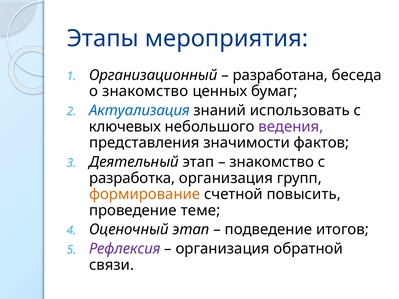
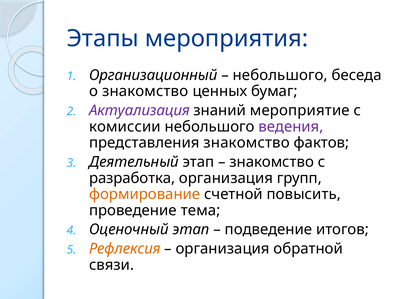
разработана at (280, 75): разработана -> небольшого
Актуализация colour: blue -> purple
использовать: использовать -> мероприятие
ключевых: ключевых -> комиссии
представления значимости: значимости -> знакомство
теме: теме -> тема
Рефлексия colour: purple -> orange
